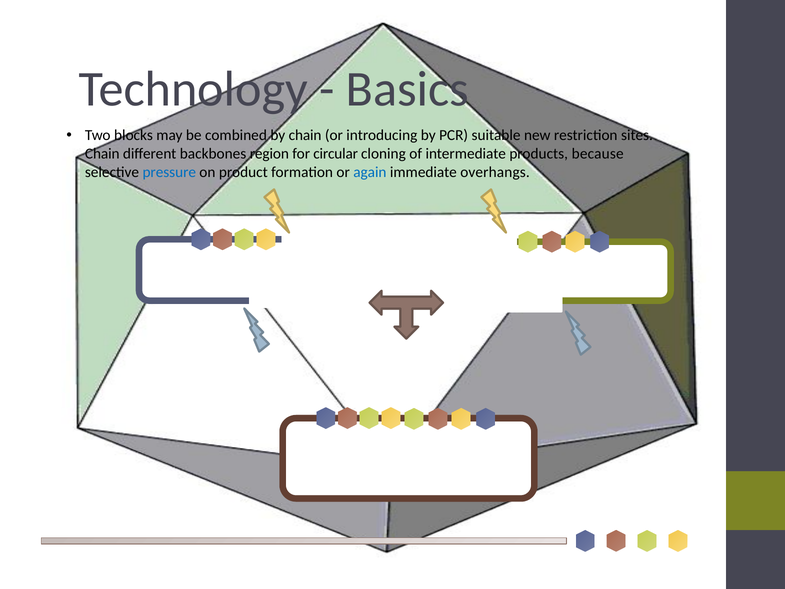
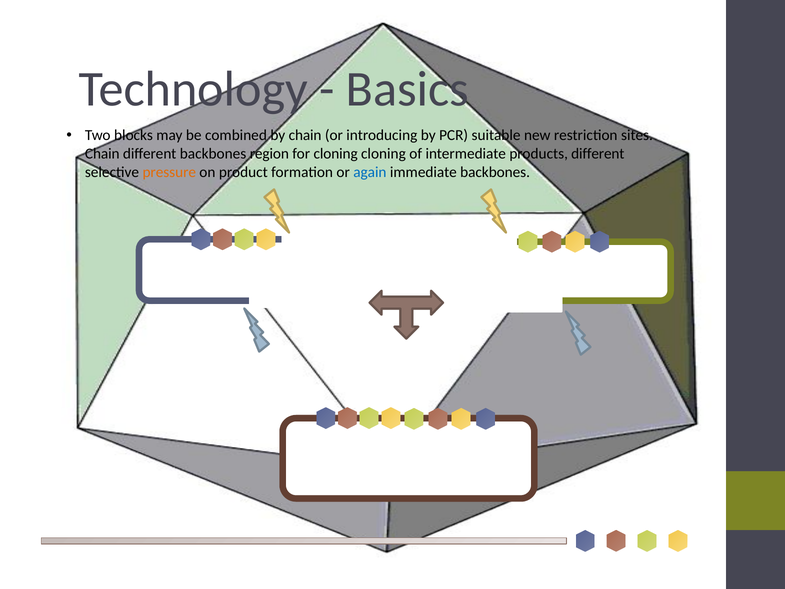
for circular: circular -> cloning
products because: because -> different
pressure colour: blue -> orange
immediate overhangs: overhangs -> backbones
